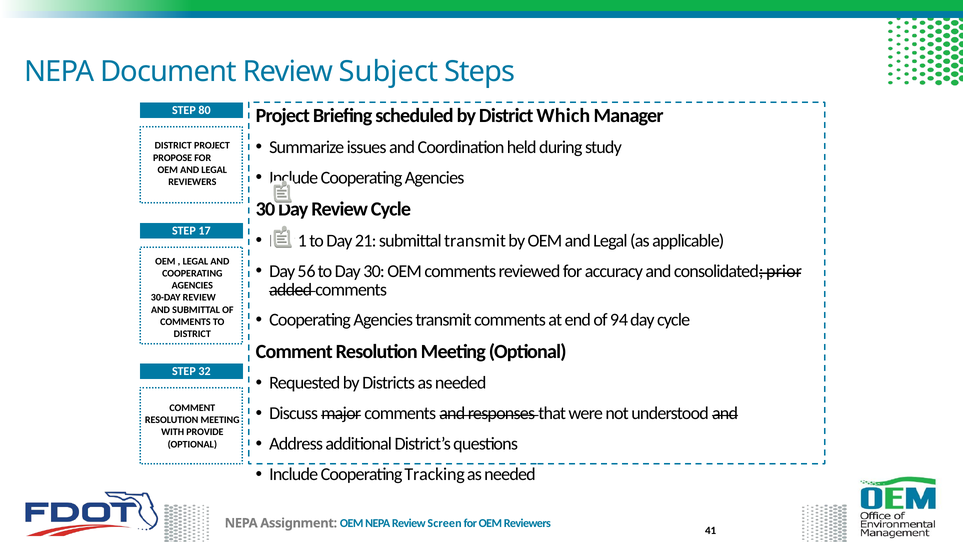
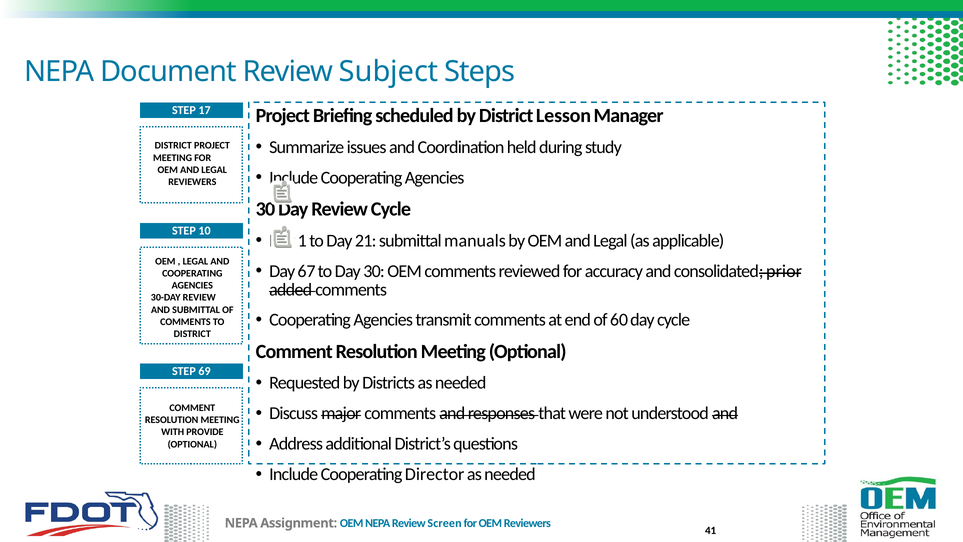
80: 80 -> 17
Which: Which -> Lesson
PROPOSE at (173, 158): PROPOSE -> MEETING
17: 17 -> 10
submittal transmit: transmit -> manuals
56: 56 -> 67
94: 94 -> 60
32: 32 -> 69
Tracking: Tracking -> Director
